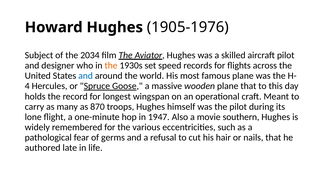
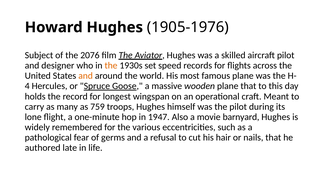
2034: 2034 -> 2076
and at (86, 76) colour: blue -> orange
870: 870 -> 759
southern: southern -> barnyard
